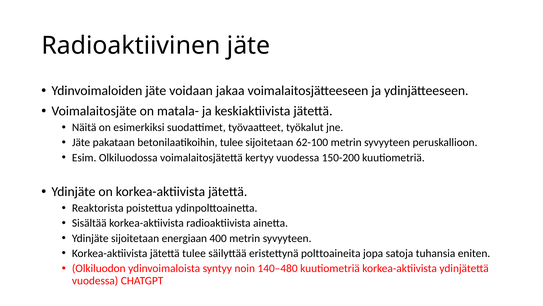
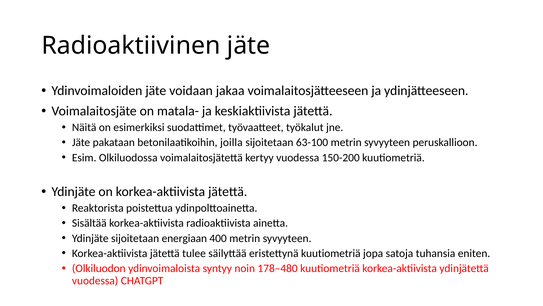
betonilaatikoihin tulee: tulee -> joilla
62-100: 62-100 -> 63-100
eristettynä polttoaineita: polttoaineita -> kuutiometriä
140–480: 140–480 -> 178–480
